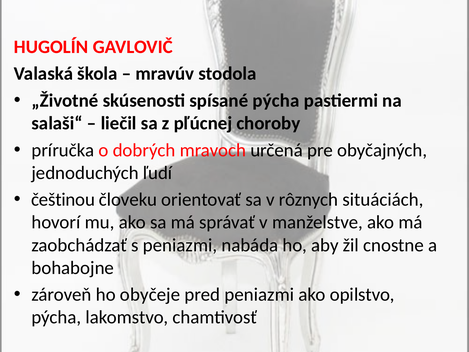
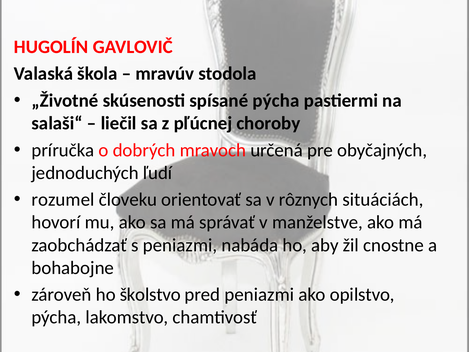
češtinou: češtinou -> rozumel
obyčeje: obyčeje -> školstvo
